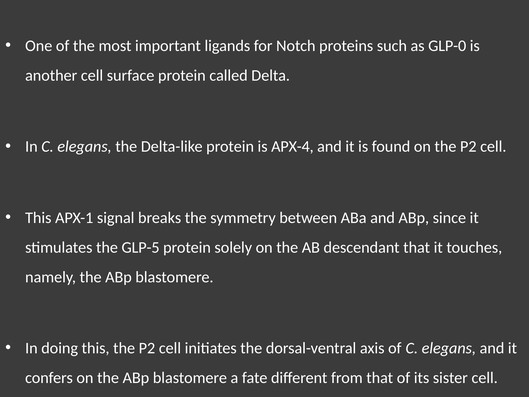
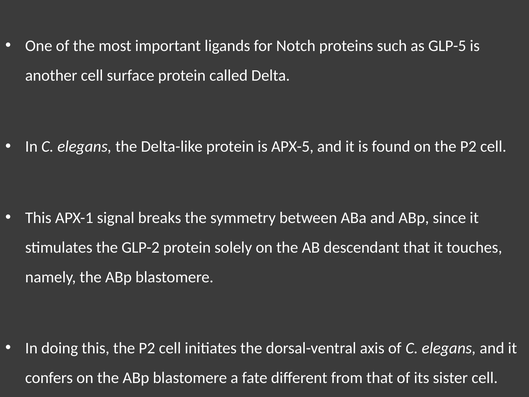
GLP-0: GLP-0 -> GLP-5
APX-4: APX-4 -> APX-5
GLP-5: GLP-5 -> GLP-2
